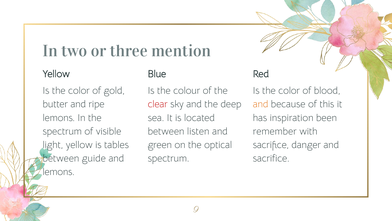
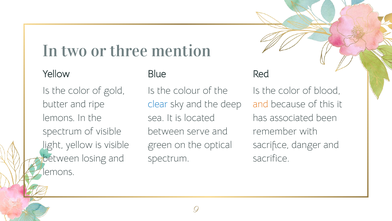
clear colour: red -> blue
inspiration: inspiration -> associated
listen: listen -> serve
is tables: tables -> visible
guide: guide -> losing
